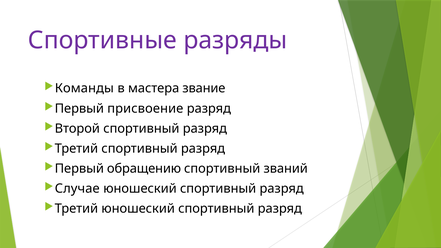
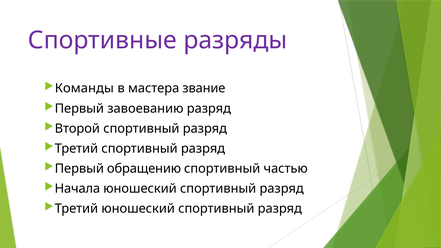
присвоение: присвоение -> завоеванию
званий: званий -> частью
Случае: Случае -> Начала
